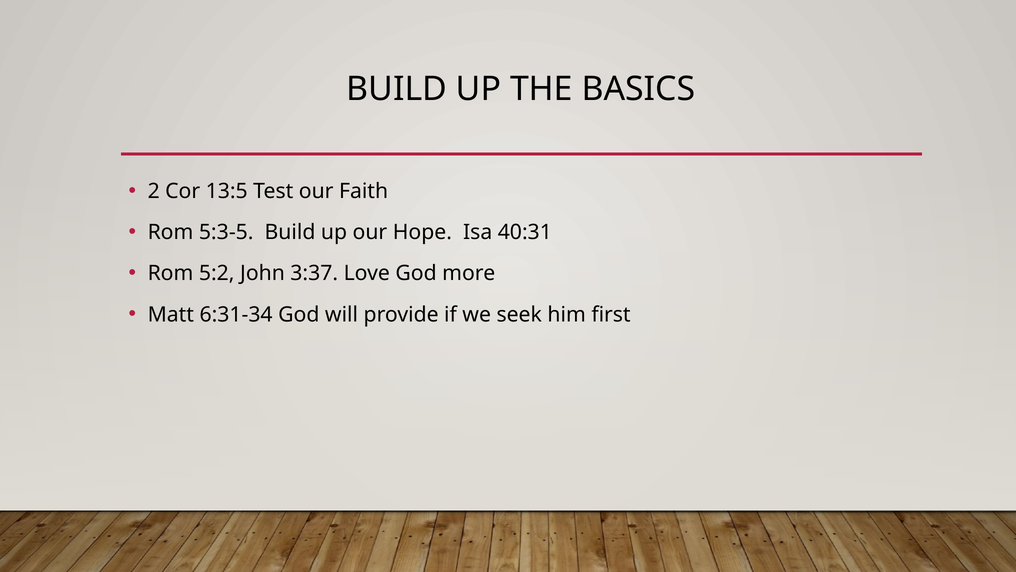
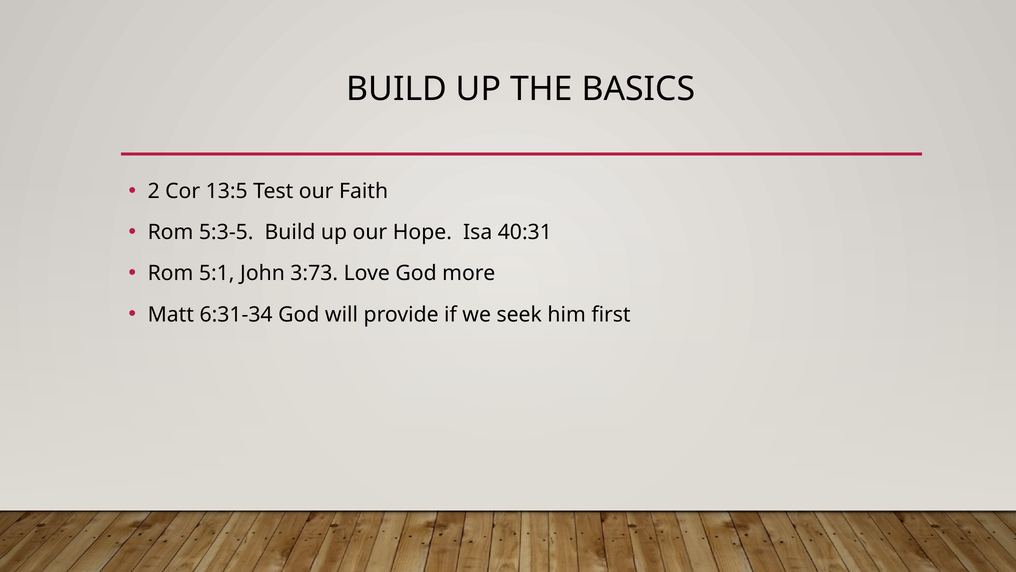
5:2: 5:2 -> 5:1
3:37: 3:37 -> 3:73
